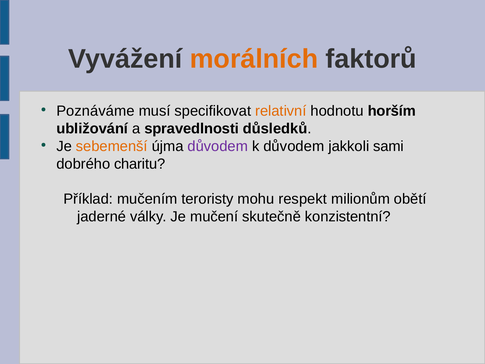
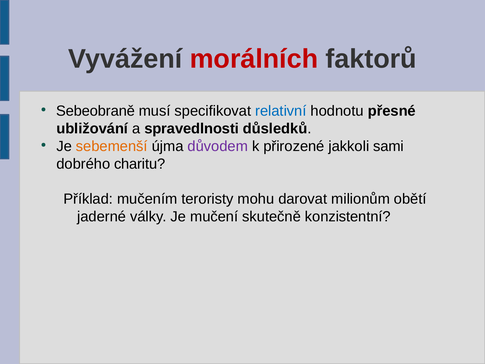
morálních colour: orange -> red
Poznáváme: Poznáváme -> Sebeobraně
relativní colour: orange -> blue
horším: horším -> přesné
k důvodem: důvodem -> přirozené
respekt: respekt -> darovat
